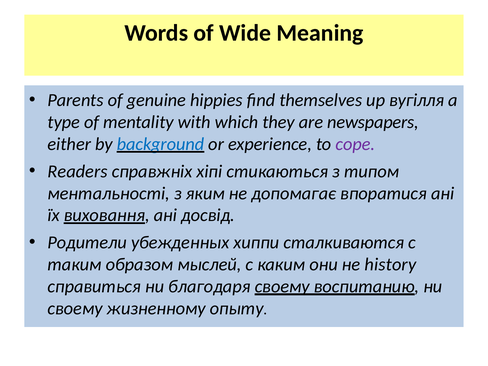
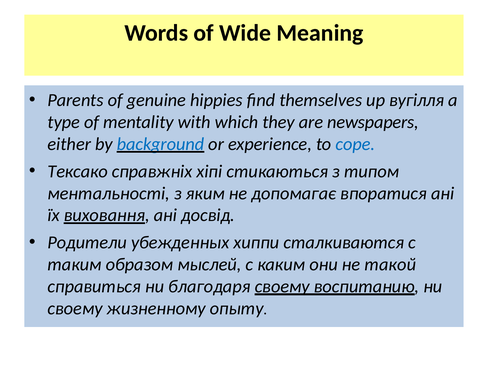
cope colour: purple -> blue
Readers: Readers -> Тексако
history: history -> такой
